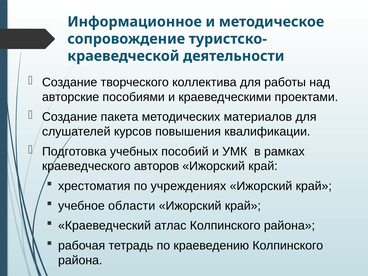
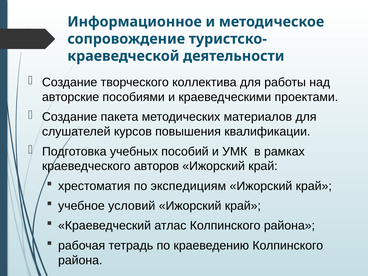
учреждениях: учреждениях -> экспедициям
области: области -> условий
